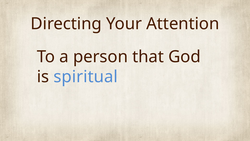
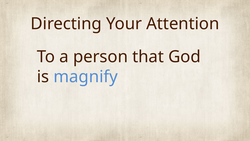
spiritual: spiritual -> magnify
